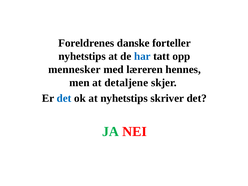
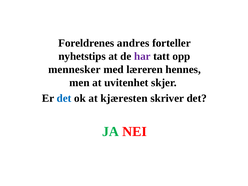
danske: danske -> andres
har colour: blue -> purple
detaljene: detaljene -> uvitenhet
at nyhetstips: nyhetstips -> kjæresten
